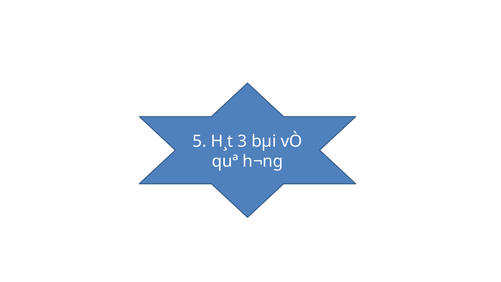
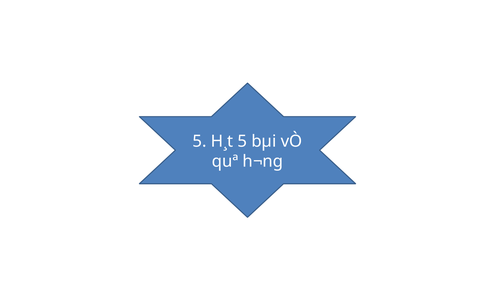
H¸t 3: 3 -> 5
